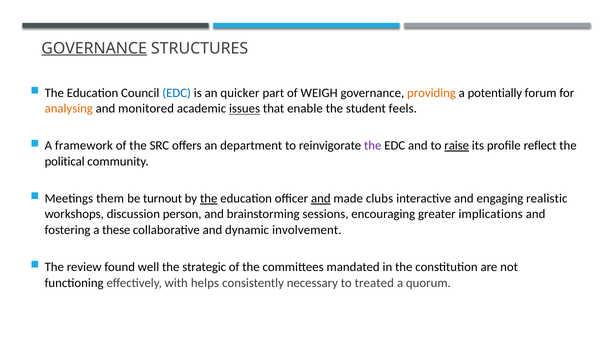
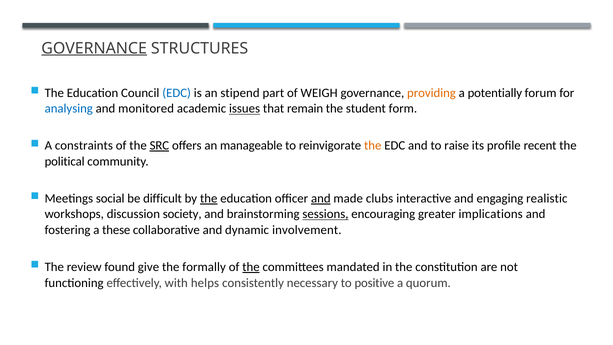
quicker: quicker -> stipend
analysing colour: orange -> blue
enable: enable -> remain
feels: feels -> form
framework: framework -> constraints
SRC underline: none -> present
department: department -> manageable
the at (373, 146) colour: purple -> orange
raise underline: present -> none
reflect: reflect -> recent
them: them -> social
turnout: turnout -> difficult
person: person -> society
sessions underline: none -> present
well: well -> give
strategic: strategic -> formally
the at (251, 267) underline: none -> present
treated: treated -> positive
